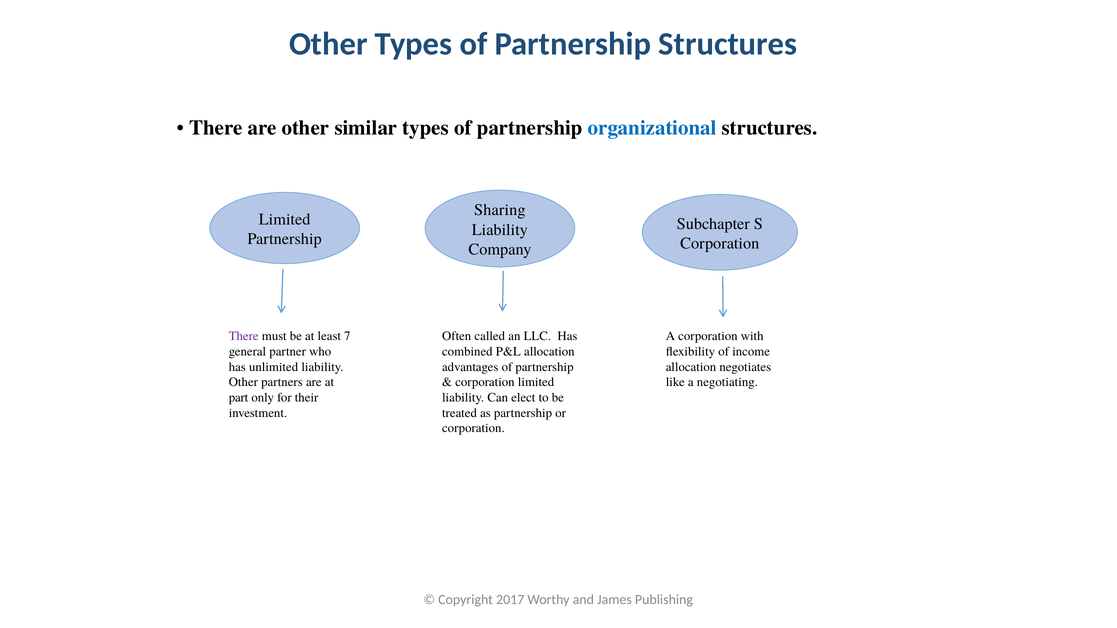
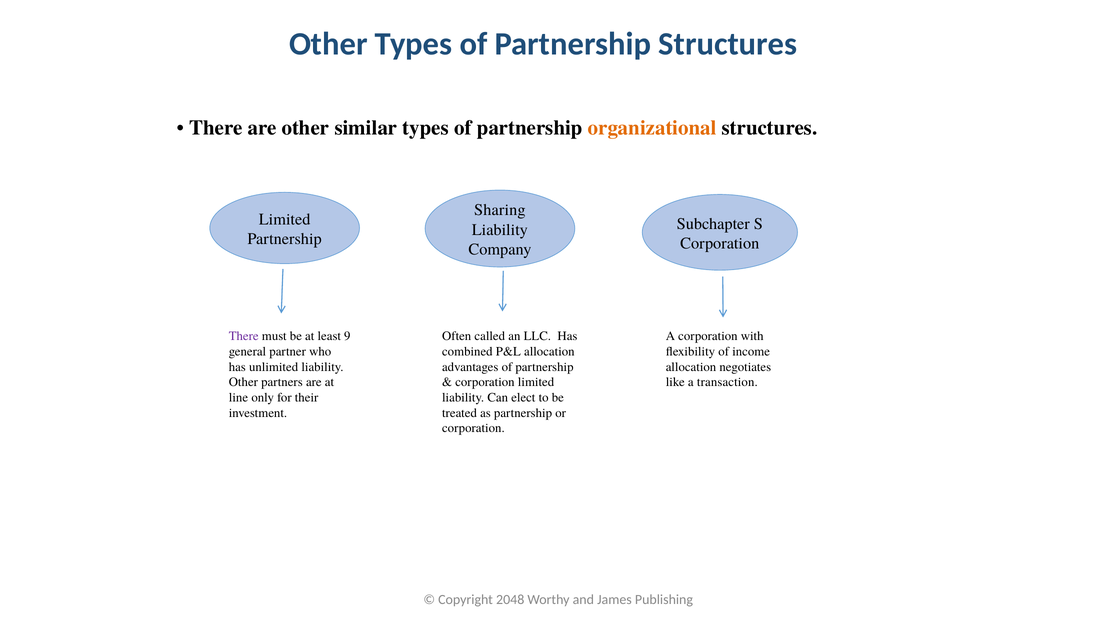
organizational colour: blue -> orange
7: 7 -> 9
negotiating: negotiating -> transaction
part: part -> line
2017: 2017 -> 2048
